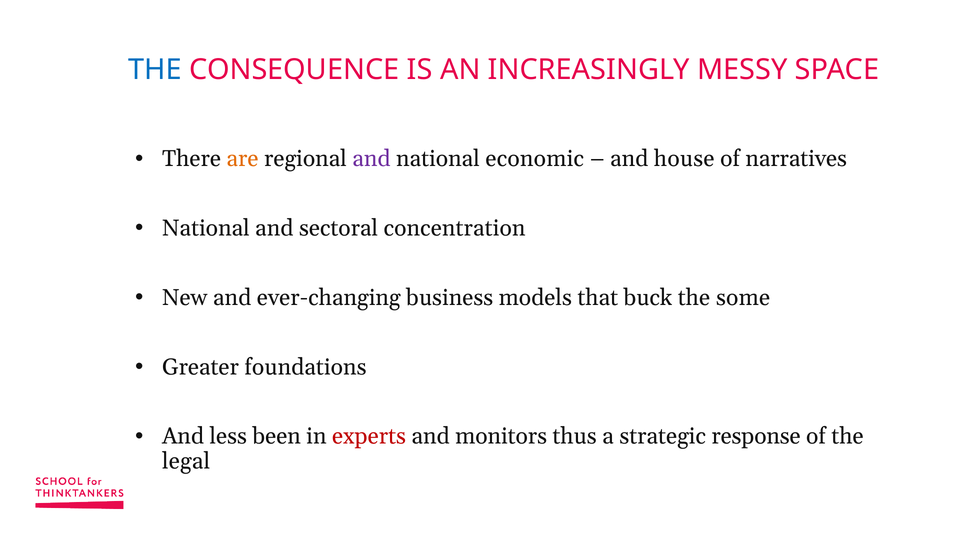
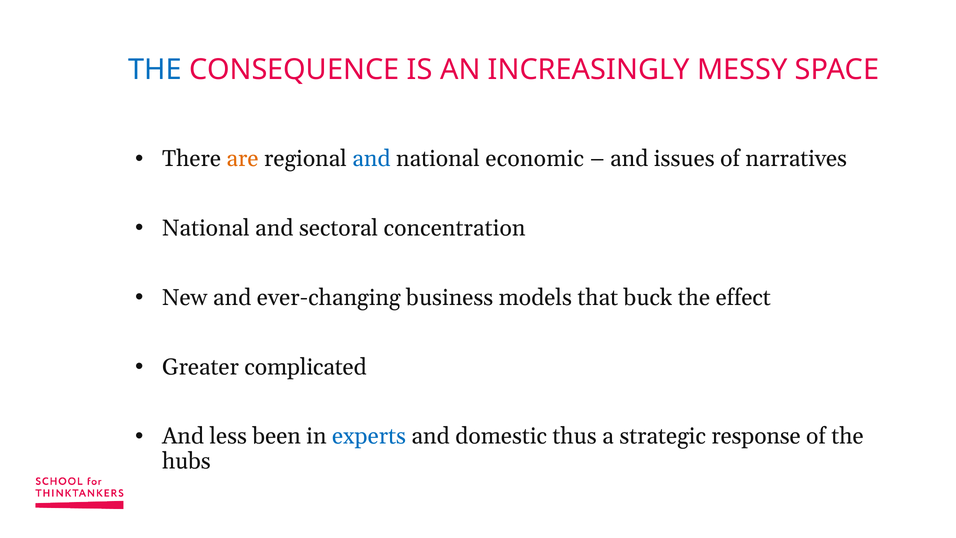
and at (371, 159) colour: purple -> blue
house: house -> issues
some: some -> effect
foundations: foundations -> complicated
experts colour: red -> blue
monitors: monitors -> domestic
legal: legal -> hubs
